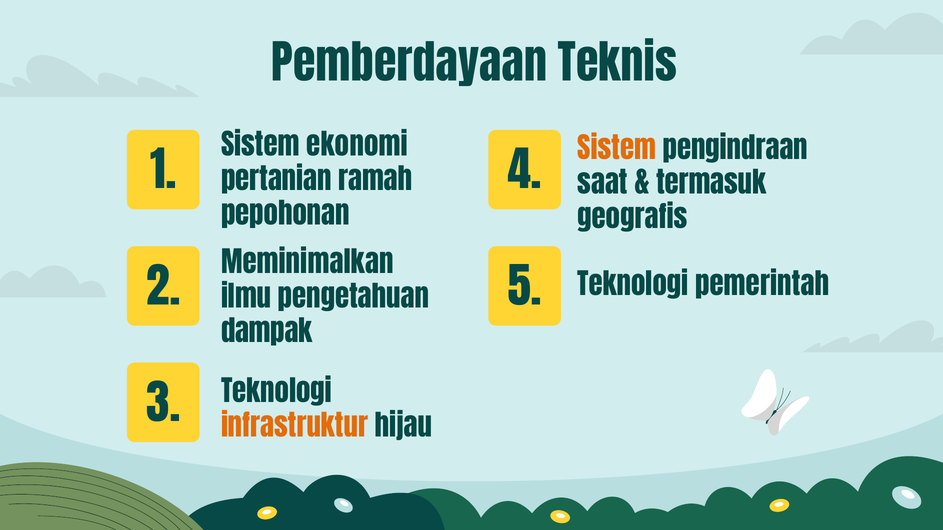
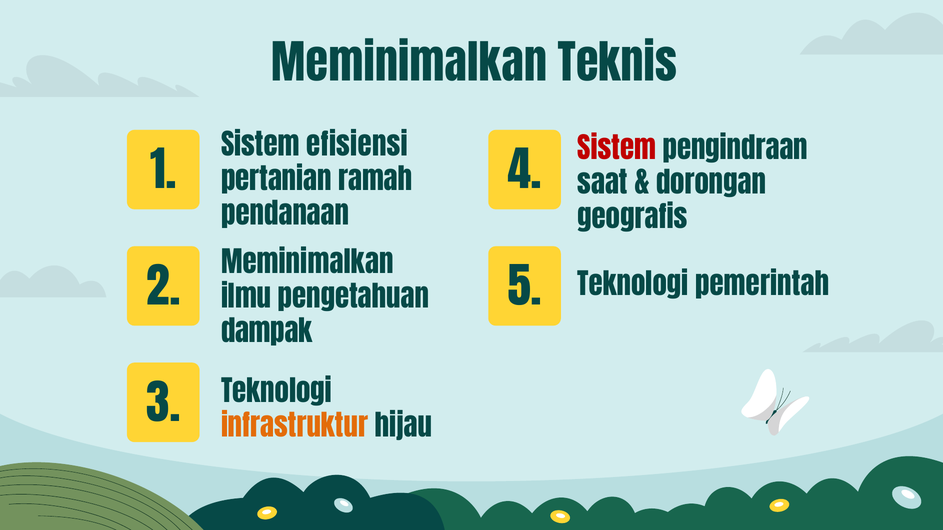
Pemberdayaan at (409, 66): Pemberdayaan -> Meminimalkan
ekonomi: ekonomi -> efisiensi
Sistem at (617, 150) colour: orange -> red
termasuk: termasuk -> dorongan
pepohonan: pepohonan -> pendanaan
